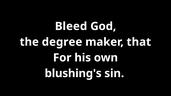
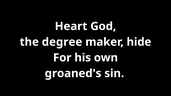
Bleed: Bleed -> Heart
that: that -> hide
blushing's: blushing's -> groaned's
